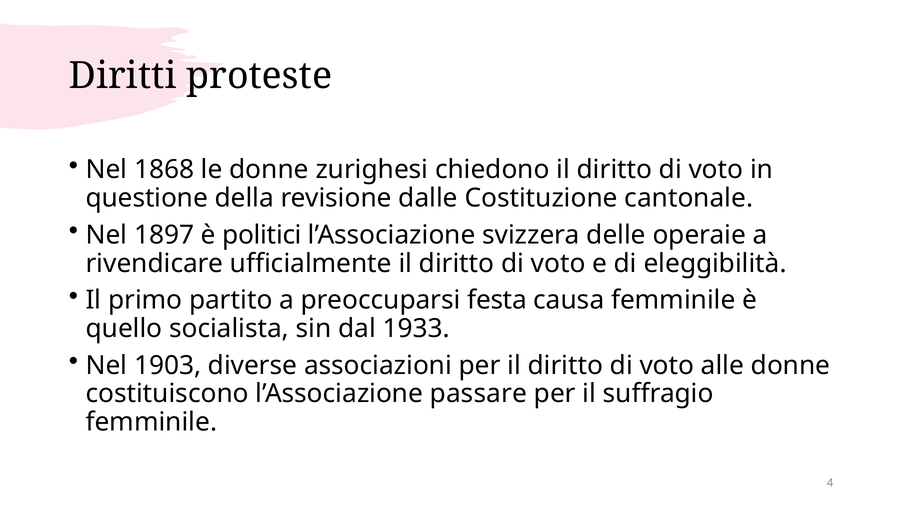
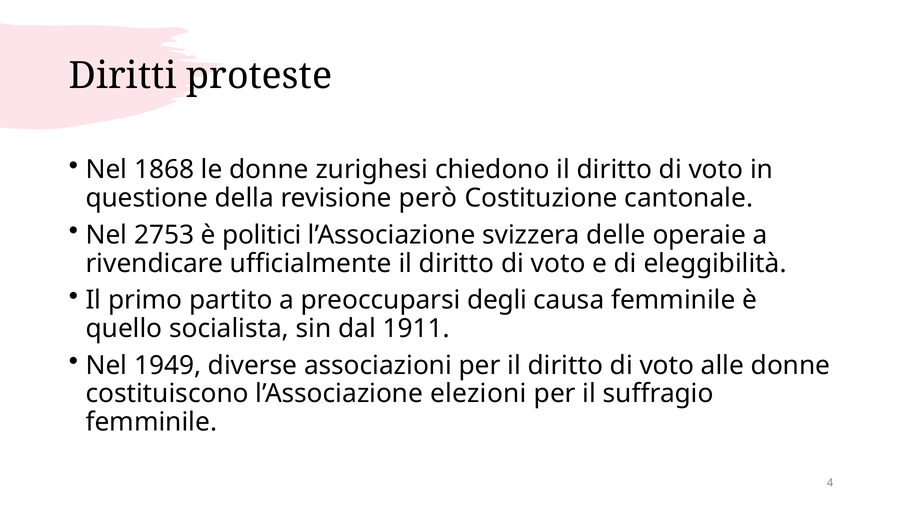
dalle: dalle -> però
1897: 1897 -> 2753
festa: festa -> degli
1933: 1933 -> 1911
1903: 1903 -> 1949
passare: passare -> elezioni
